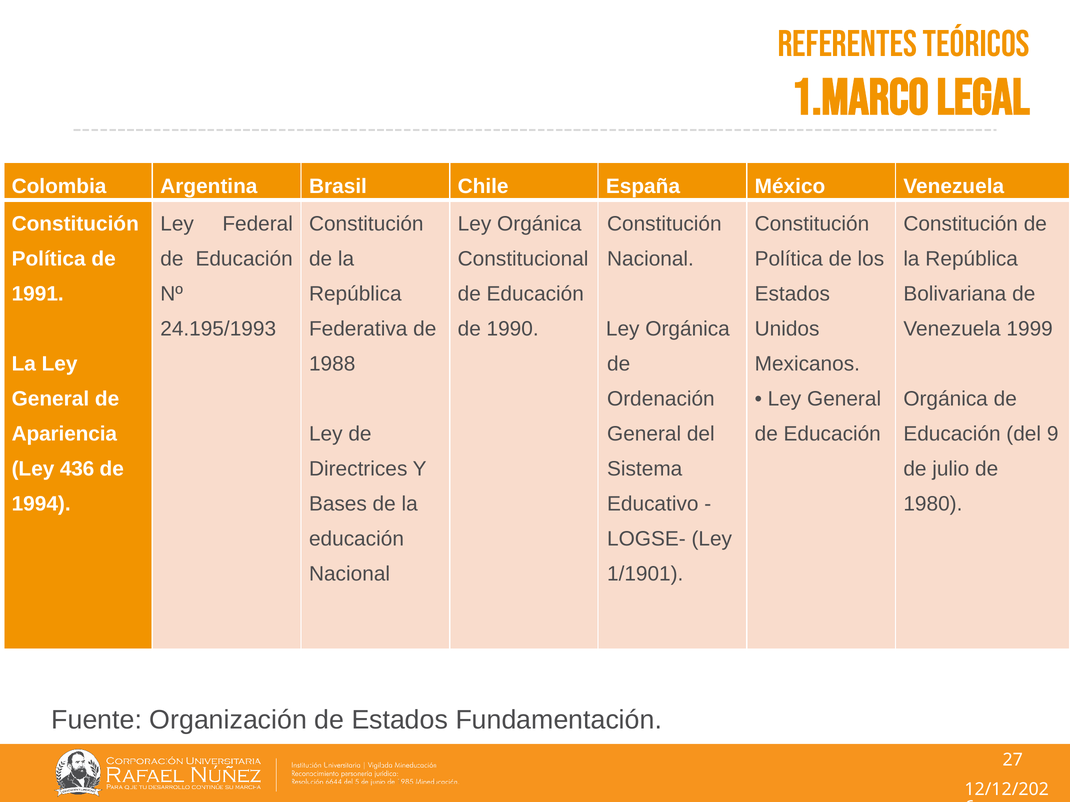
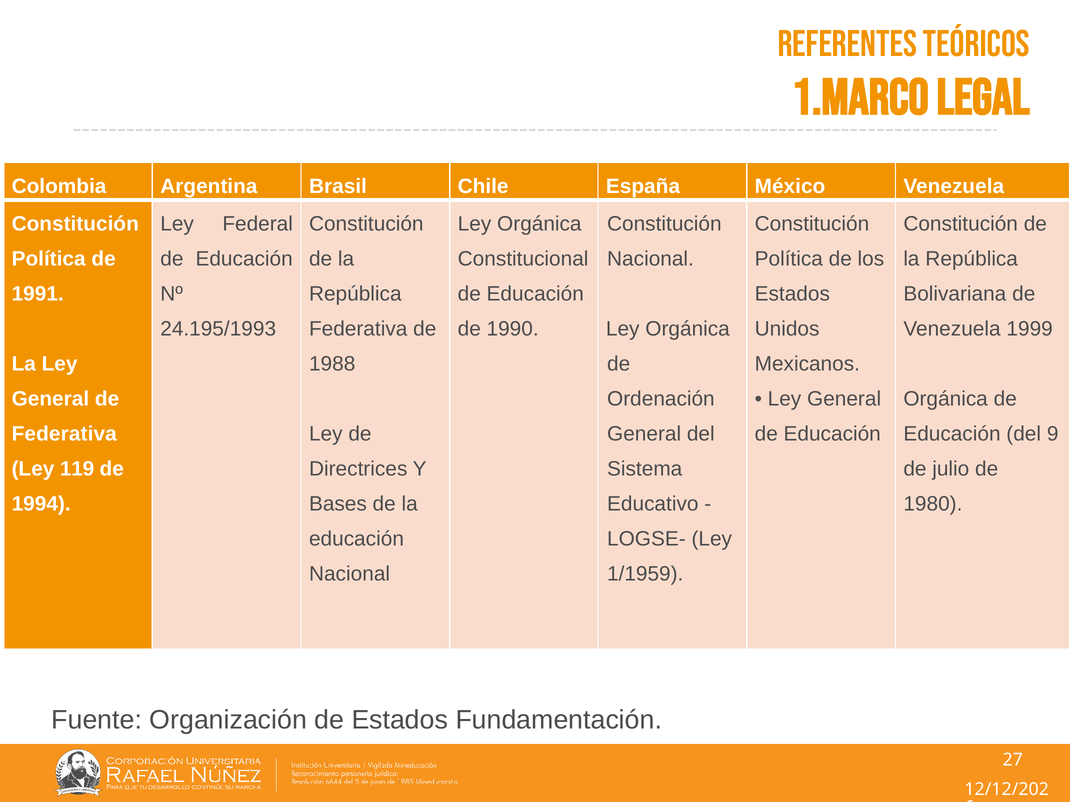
Apariencia at (64, 434): Apariencia -> Federativa
436: 436 -> 119
1/1901: 1/1901 -> 1/1959
